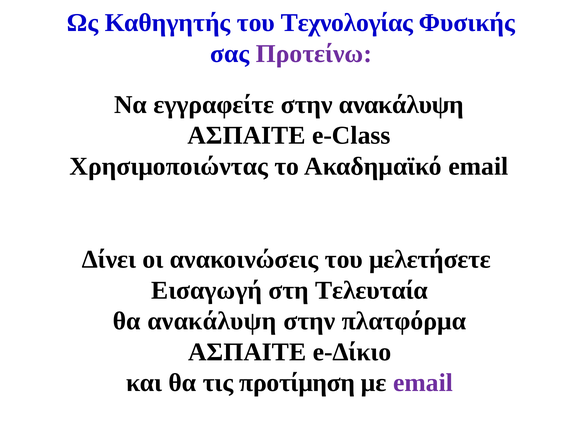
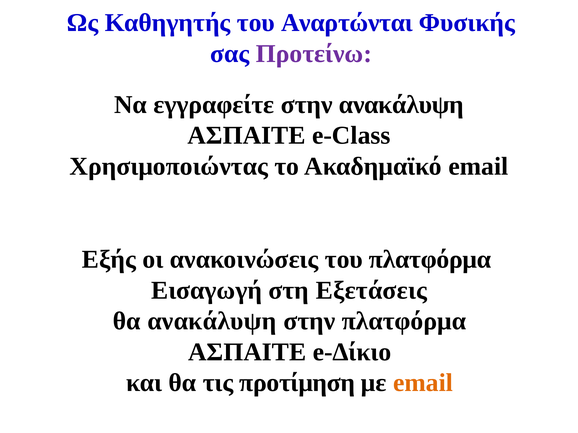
Τεχνολογίας: Τεχνολογίας -> Αναρτώνται
Δίνει: Δίνει -> Εξής
του μελετήσετε: μελετήσετε -> πλατφόρμα
Τελευταία: Τελευταία -> Εξετάσεις
email at (423, 383) colour: purple -> orange
